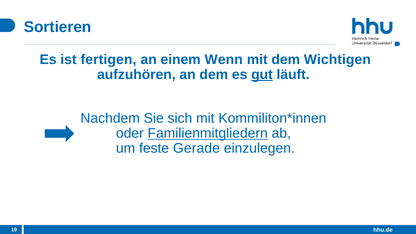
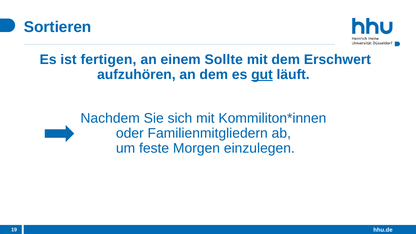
Wenn: Wenn -> Sollte
Wichtigen: Wichtigen -> Erschwert
Familienmitgliedern underline: present -> none
Gerade: Gerade -> Morgen
